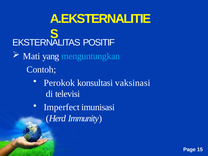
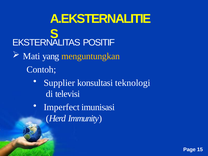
menguntungkan colour: light blue -> yellow
Perokok: Perokok -> Supplier
vaksinasi: vaksinasi -> teknologi
